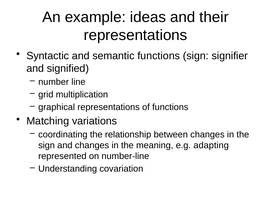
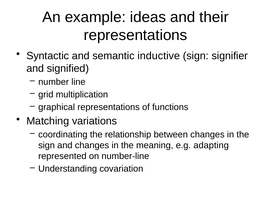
semantic functions: functions -> inductive
